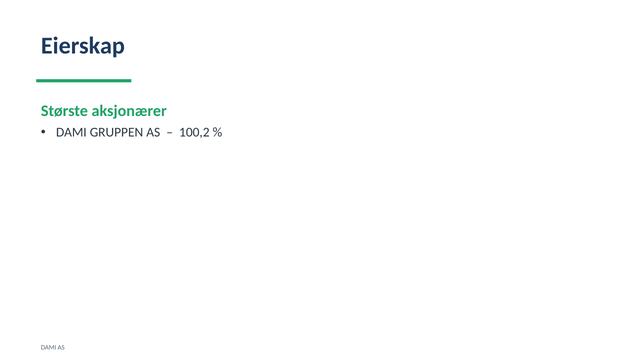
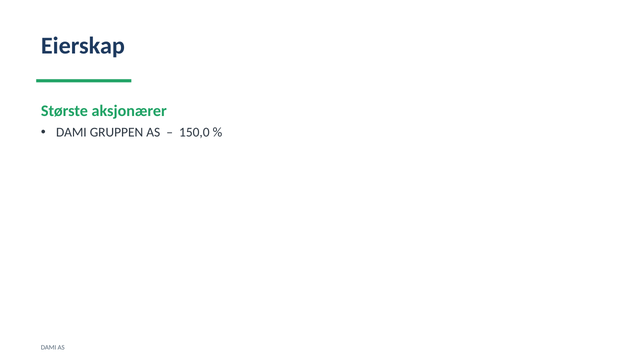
100,2: 100,2 -> 150,0
